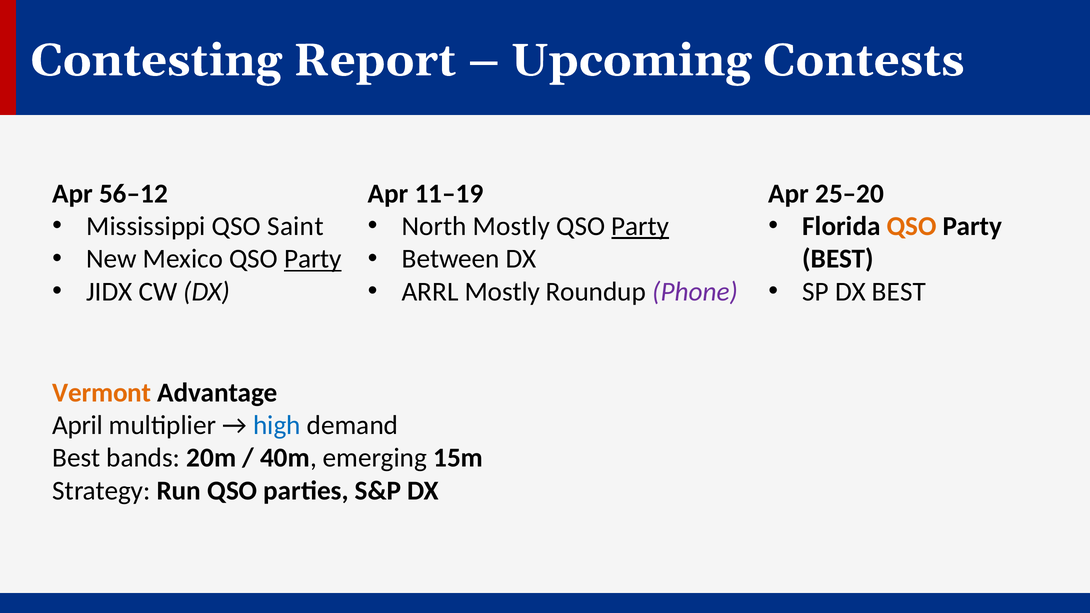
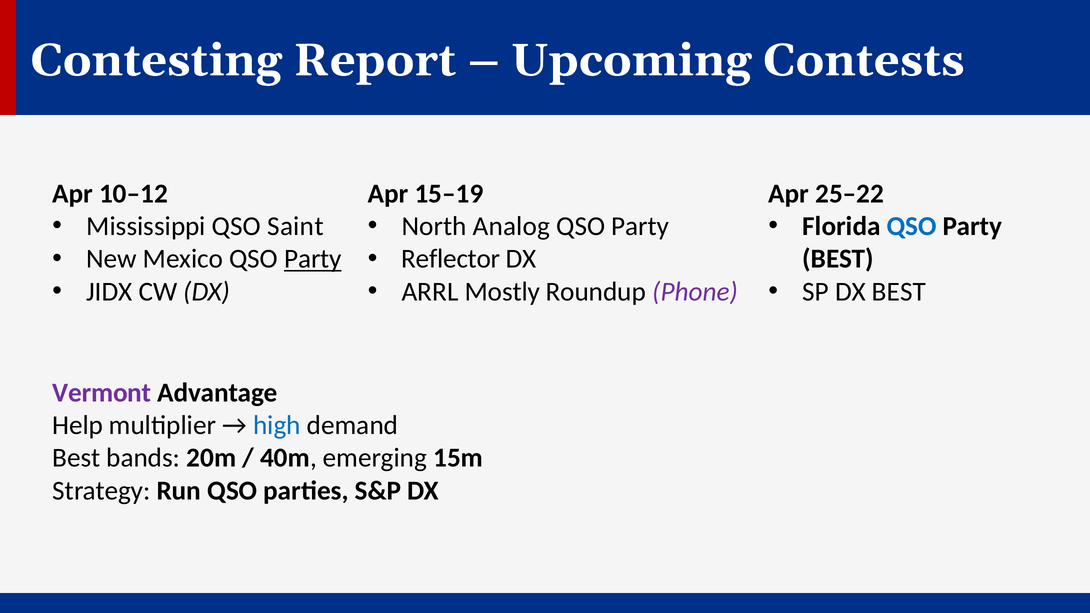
56–12: 56–12 -> 10–12
11–19: 11–19 -> 15–19
25–20: 25–20 -> 25–22
North Mostly: Mostly -> Analog
Party at (640, 226) underline: present -> none
QSO at (912, 226) colour: orange -> blue
Between: Between -> Reflector
Vermont colour: orange -> purple
April: April -> Help
